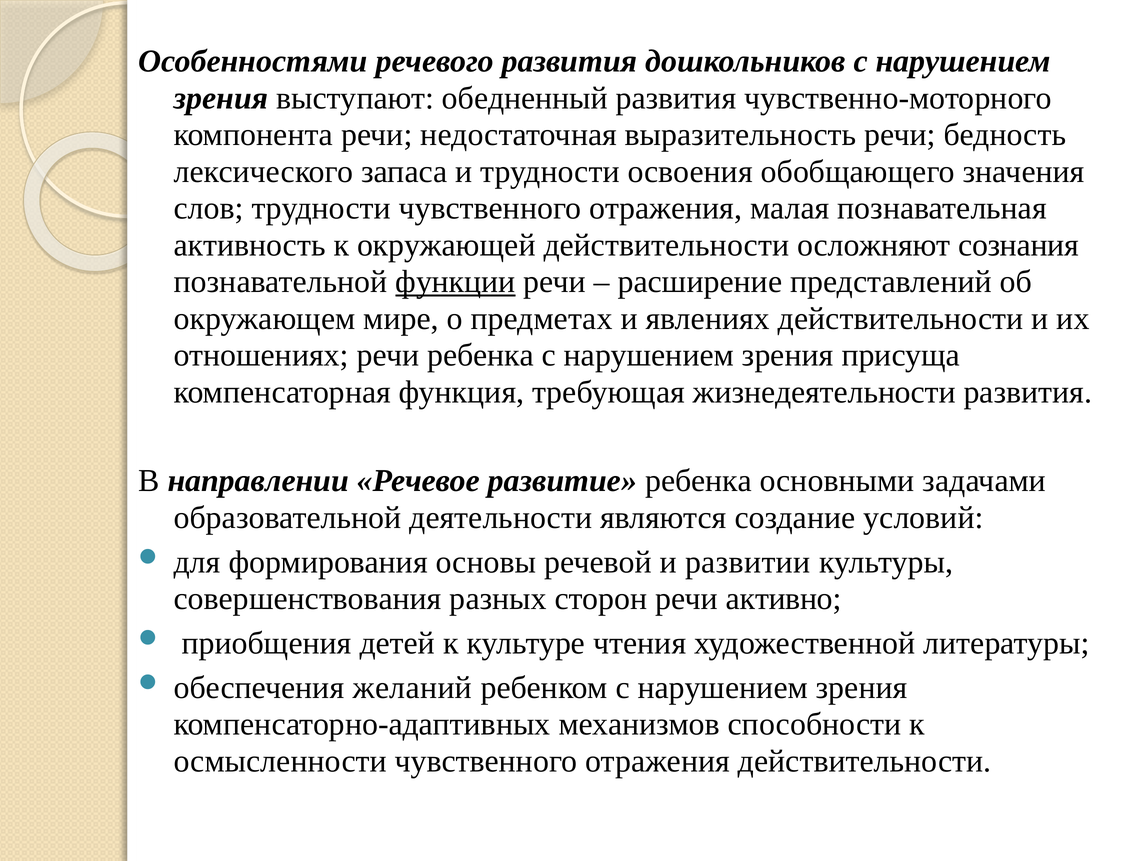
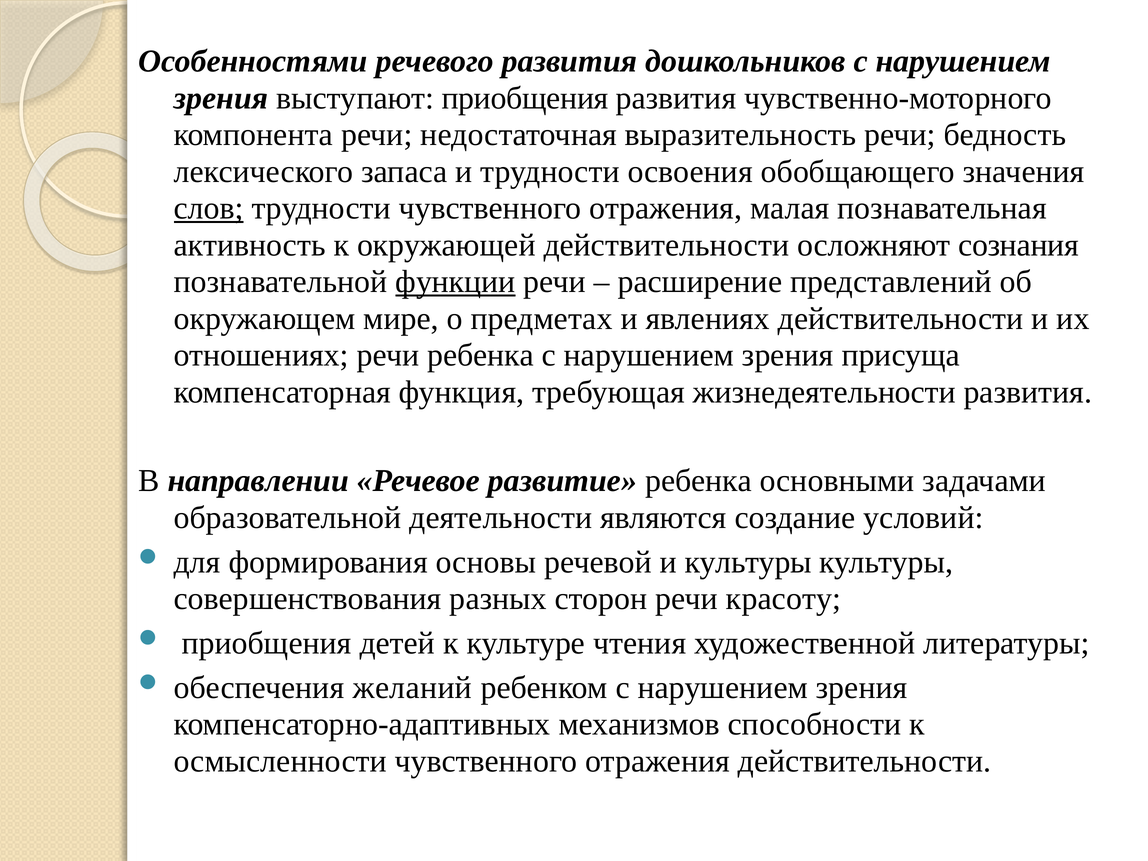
выступают обедненный: обедненный -> приобщения
слов underline: none -> present
и развитии: развитии -> культуры
активно: активно -> красоту
